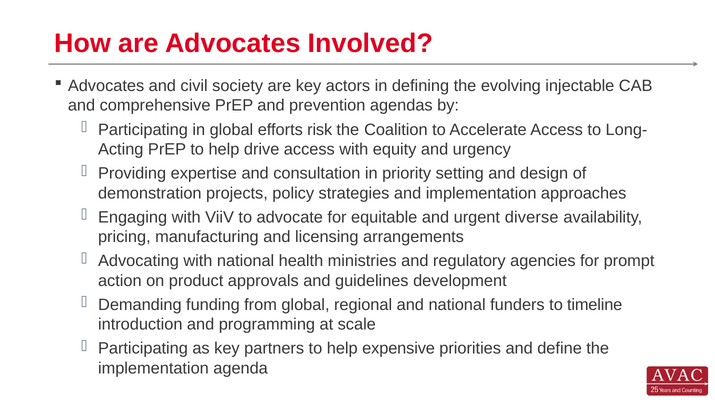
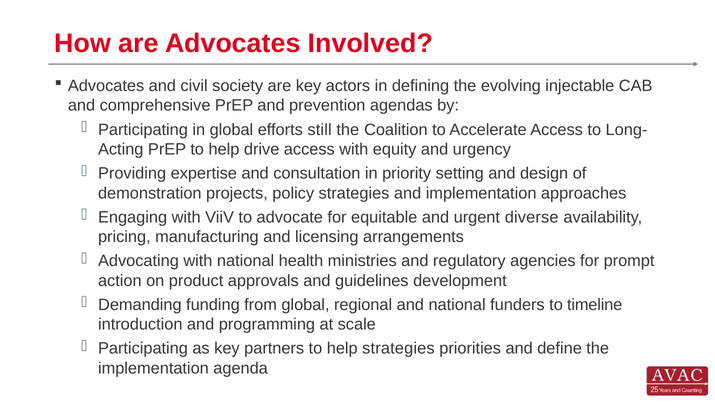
risk: risk -> still
help expensive: expensive -> strategies
